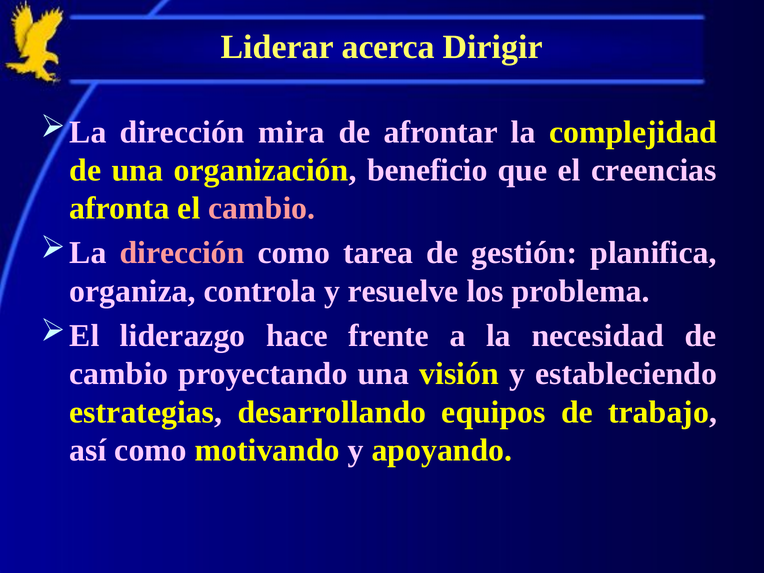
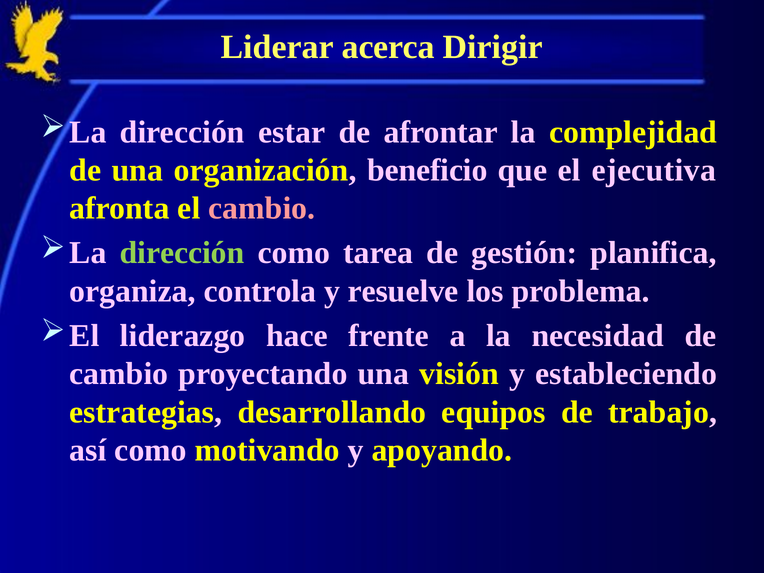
mira: mira -> estar
creencias: creencias -> ejecutiva
dirección at (182, 253) colour: pink -> light green
